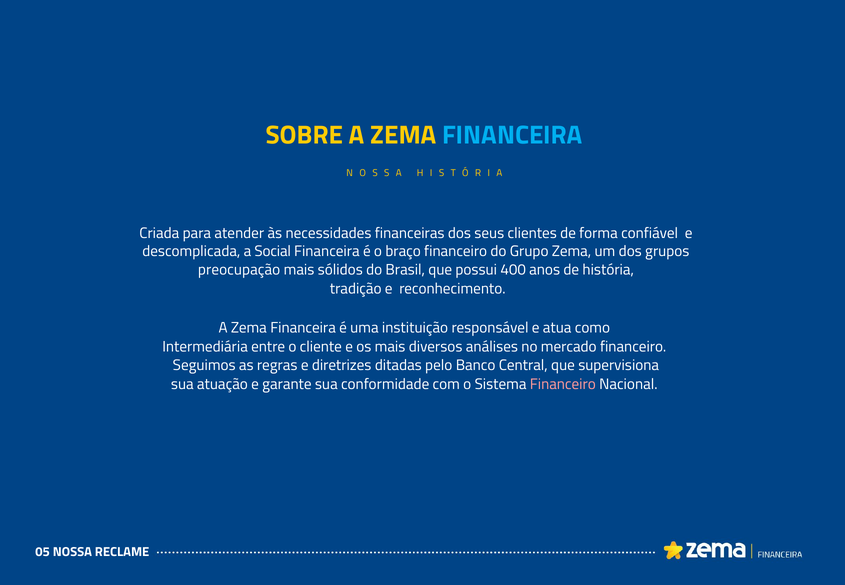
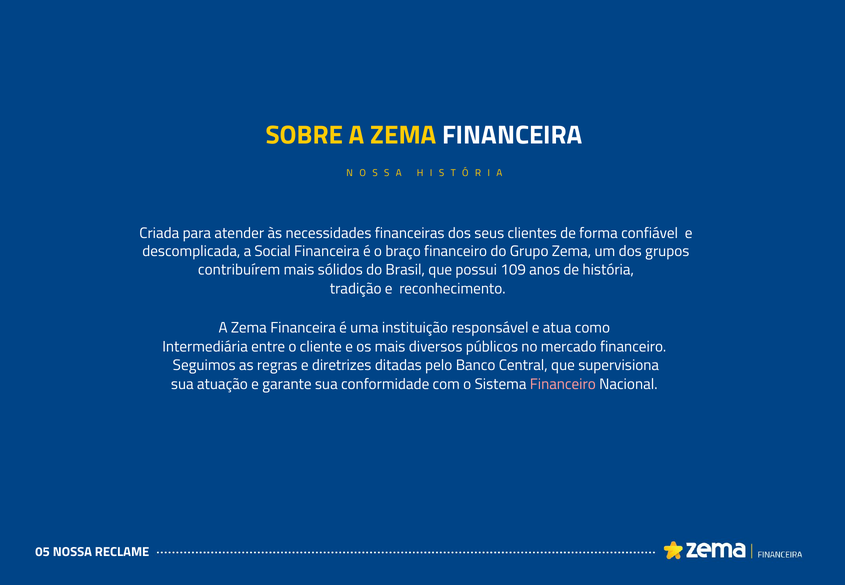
FINANCEIRA at (512, 135) colour: light blue -> white
preocupação: preocupação -> contribuírem
400: 400 -> 109
análises: análises -> públicos
